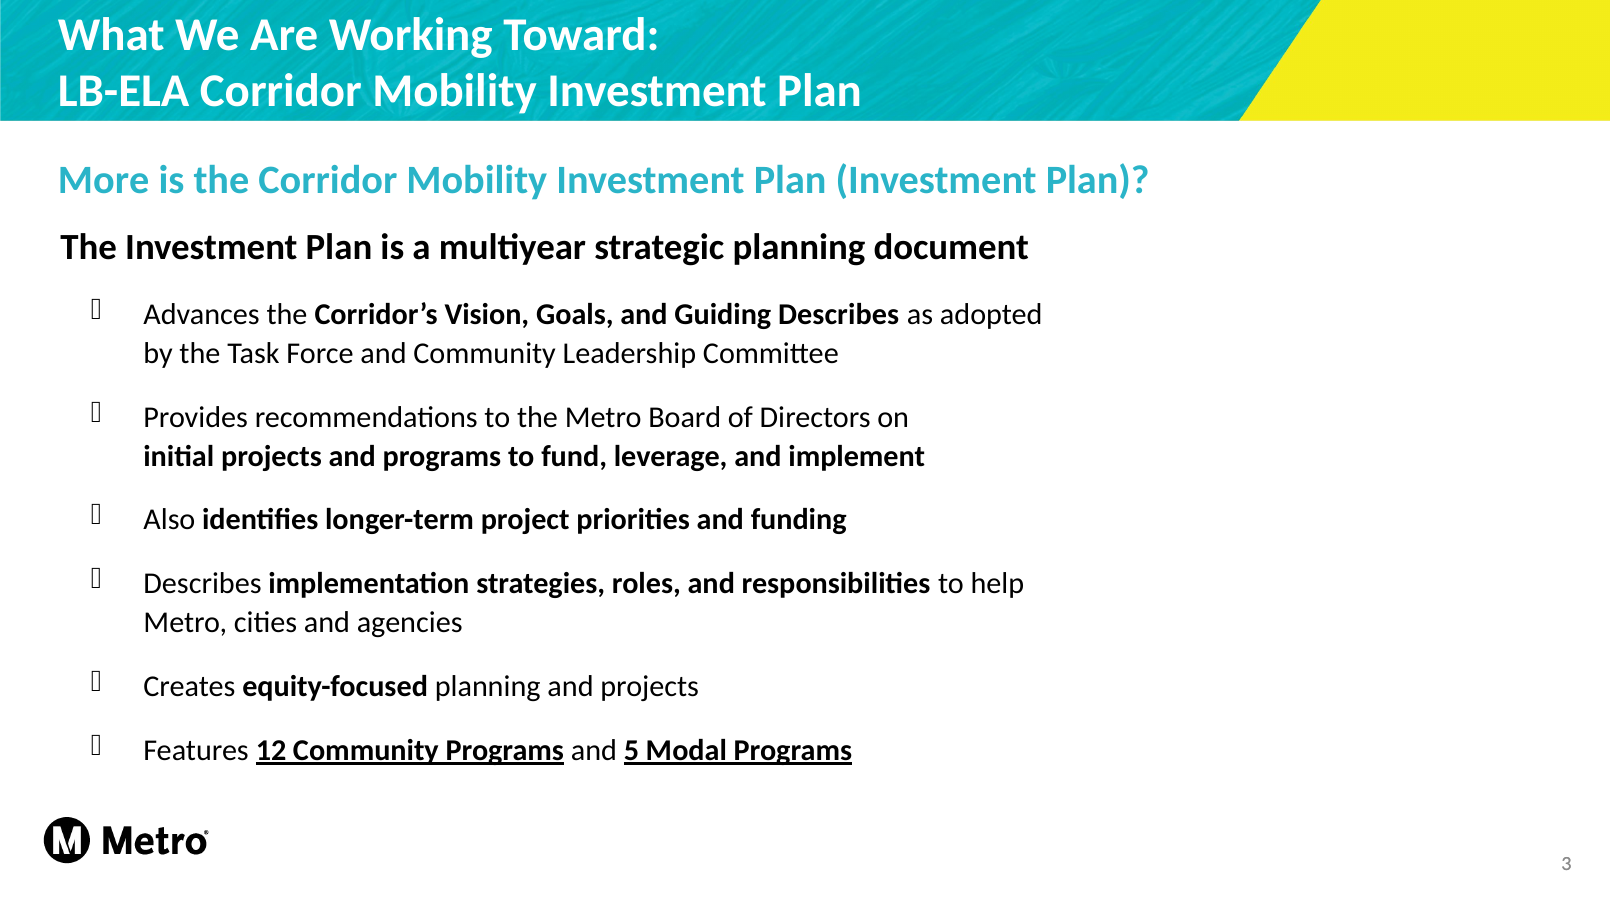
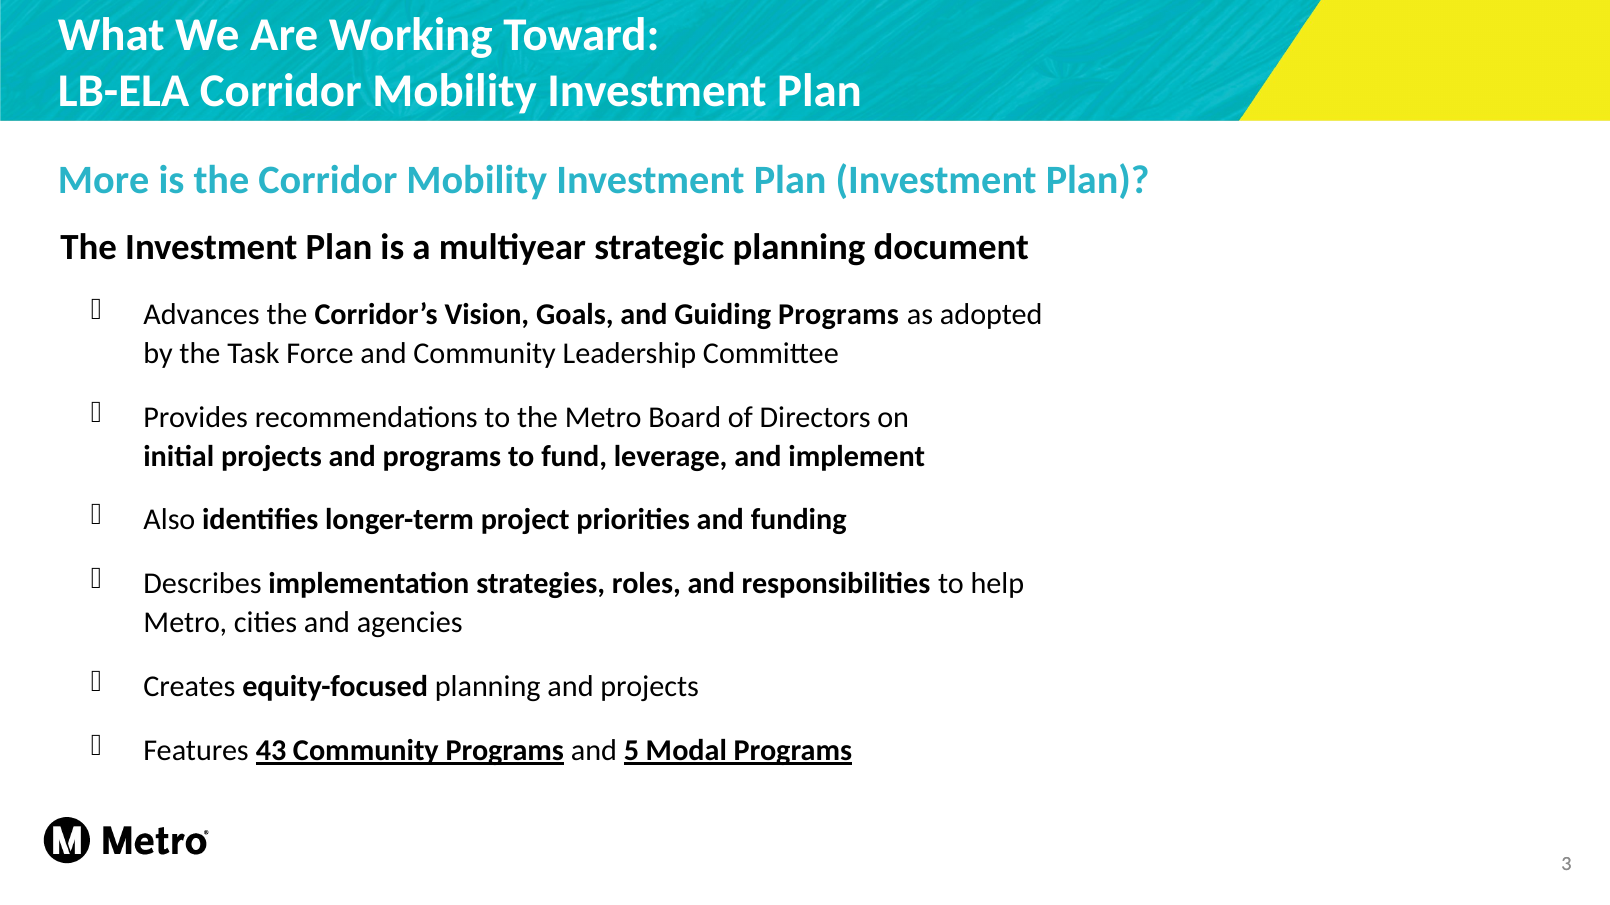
Guiding Describes: Describes -> Programs
12: 12 -> 43
